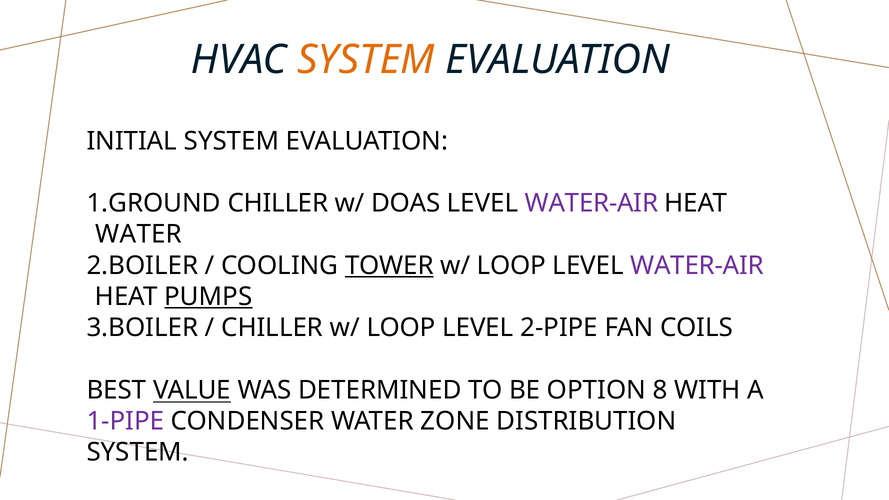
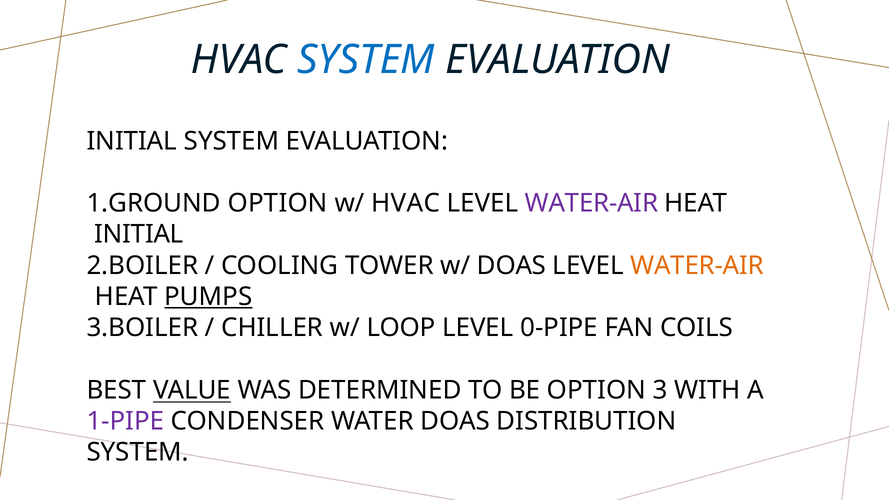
SYSTEM at (366, 60) colour: orange -> blue
CHILLER at (278, 203): CHILLER -> OPTION
w/ DOAS: DOAS -> HVAC
WATER at (139, 234): WATER -> INITIAL
TOWER underline: present -> none
LOOP at (511, 266): LOOP -> DOAS
WATER-AIR at (697, 266) colour: purple -> orange
2-PIPE: 2-PIPE -> 0-PIPE
8: 8 -> 3
WATER ZONE: ZONE -> DOAS
